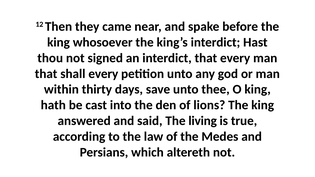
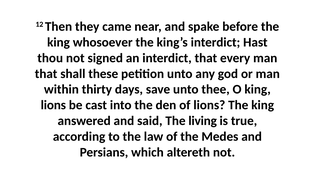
shall every: every -> these
hath at (53, 105): hath -> lions
